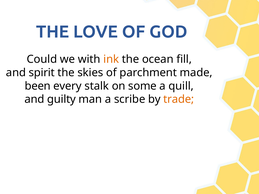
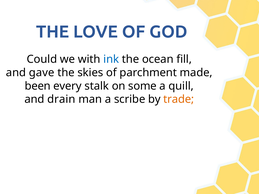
ink colour: orange -> blue
spirit: spirit -> gave
guilty: guilty -> drain
